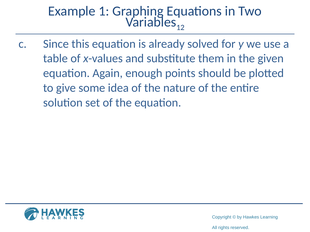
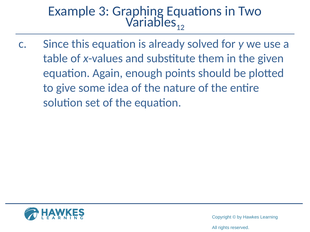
1: 1 -> 3
